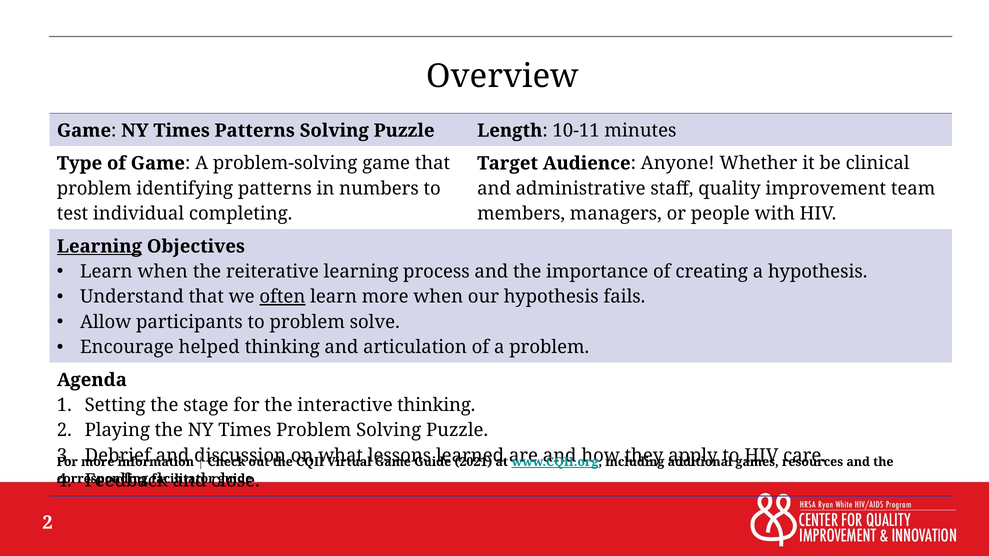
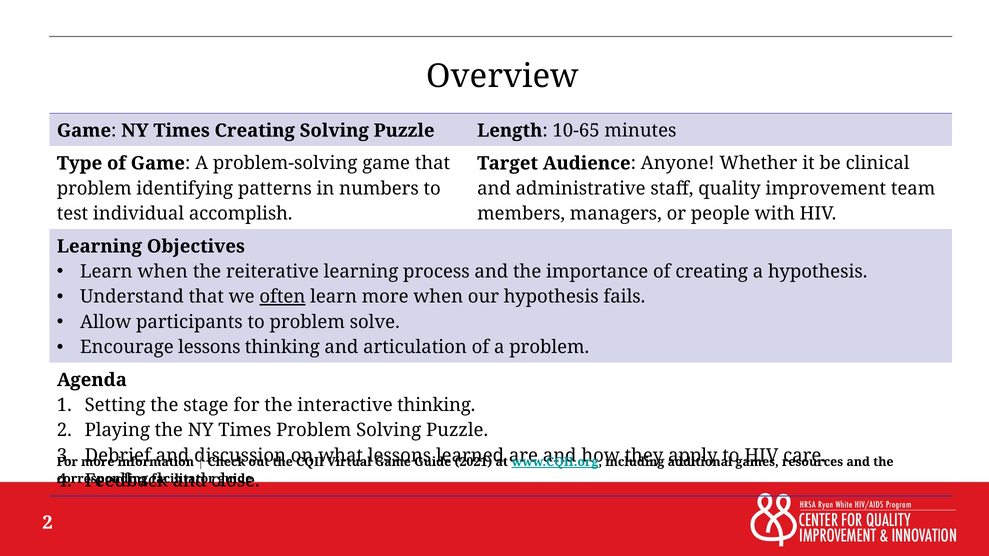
Times Patterns: Patterns -> Creating
10-11: 10-11 -> 10-65
completing: completing -> accomplish
Learning at (99, 247) underline: present -> none
Encourage helped: helped -> lessons
